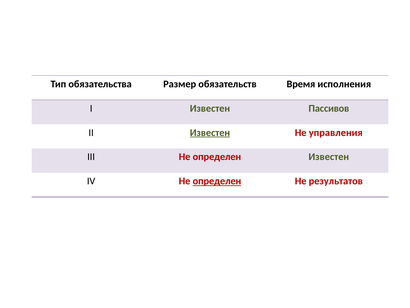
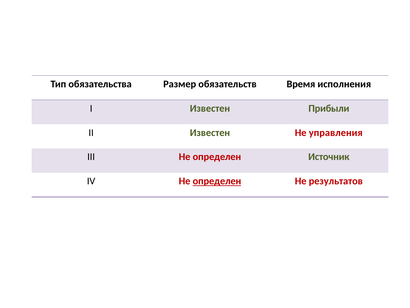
Пассивов: Пассивов -> Прибыли
Известен at (210, 132) underline: present -> none
определен Известен: Известен -> Источник
